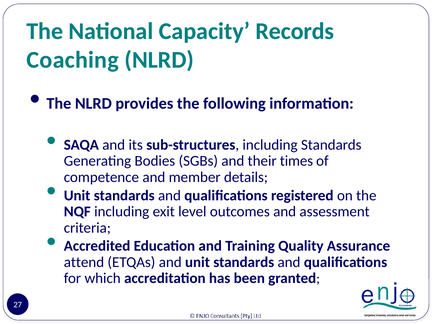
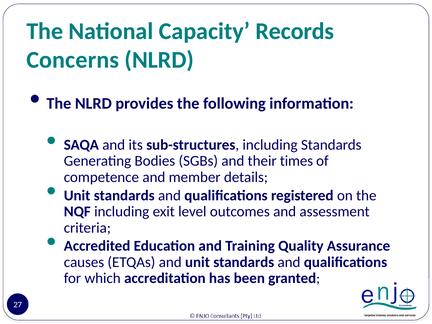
Coaching: Coaching -> Concerns
attend: attend -> causes
